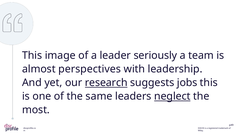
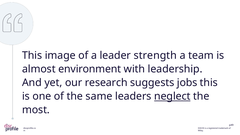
seriously: seriously -> strength
perspectives: perspectives -> environment
research underline: present -> none
